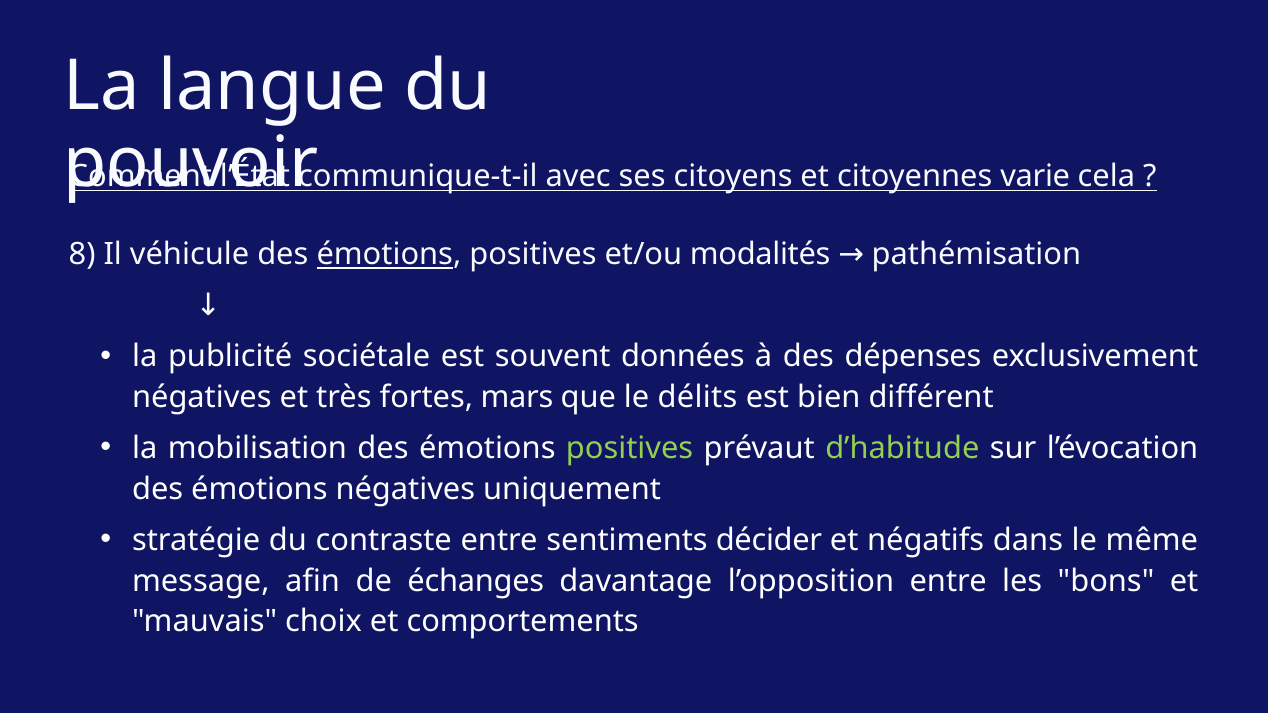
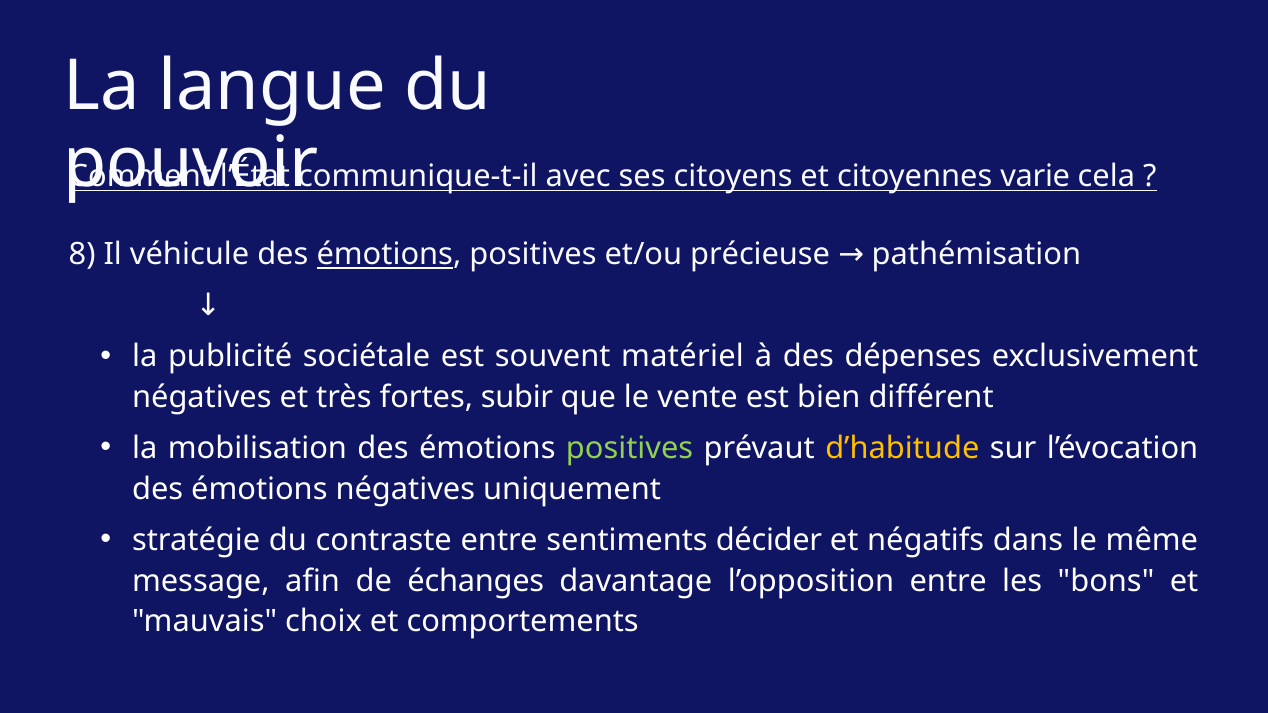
modalités: modalités -> précieuse
données: données -> matériel
mars: mars -> subir
délits: délits -> vente
d’habitude colour: light green -> yellow
